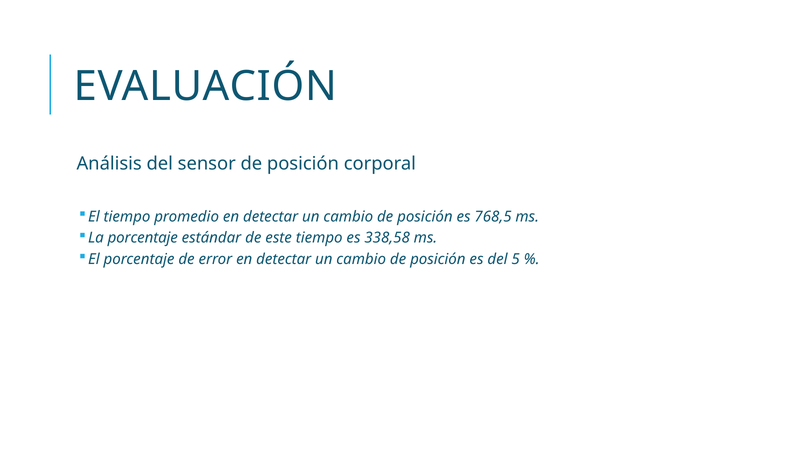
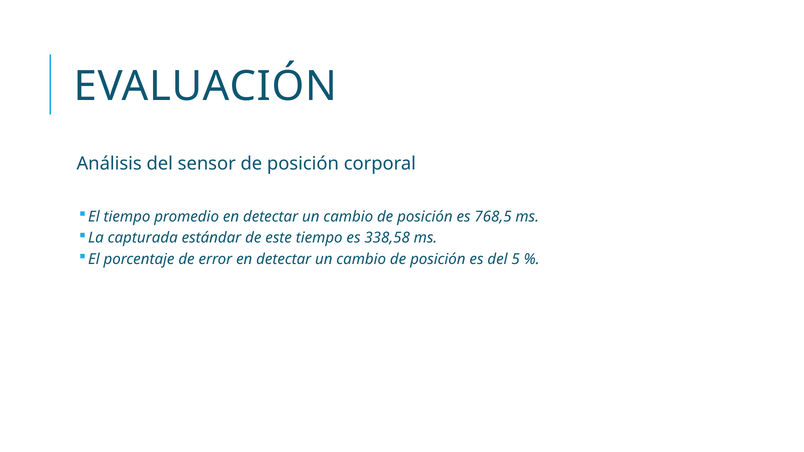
La porcentaje: porcentaje -> capturada
